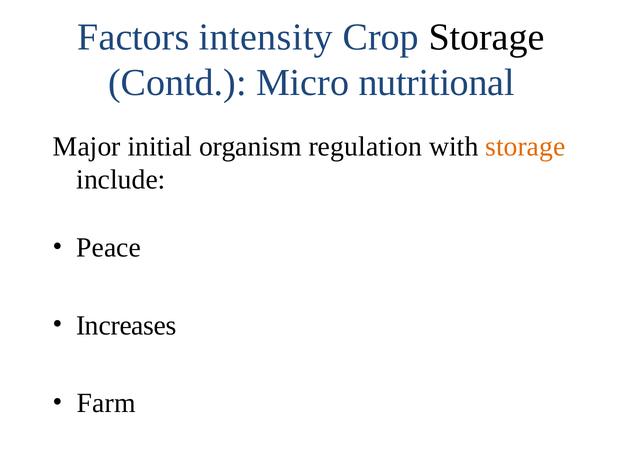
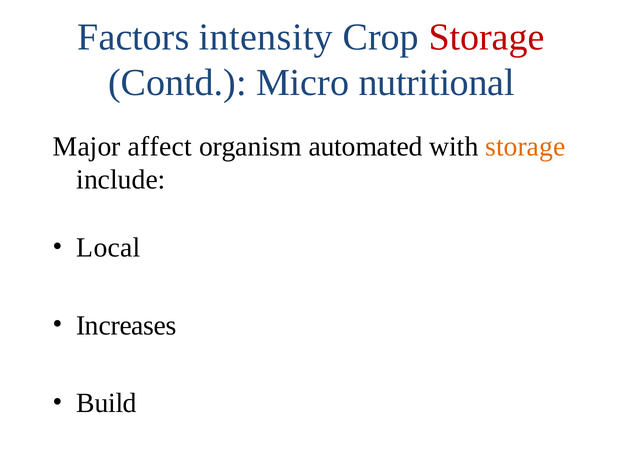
Storage at (487, 37) colour: black -> red
initial: initial -> affect
regulation: regulation -> automated
Peace: Peace -> Local
Farm: Farm -> Build
